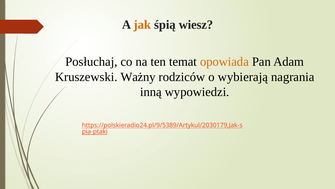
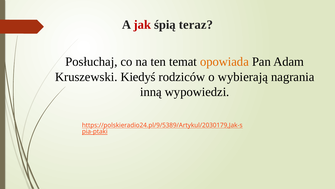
jak colour: orange -> red
wiesz: wiesz -> teraz
Ważny: Ważny -> Kiedyś
